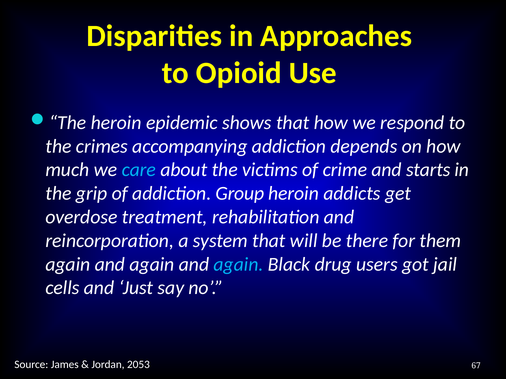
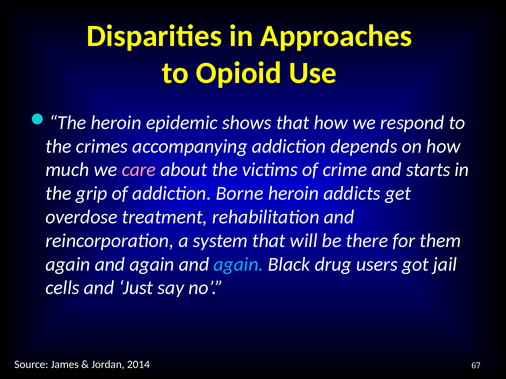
care colour: light blue -> pink
Group: Group -> Borne
2053: 2053 -> 2014
